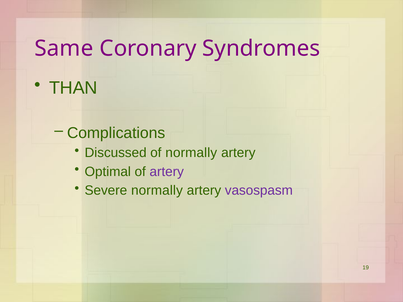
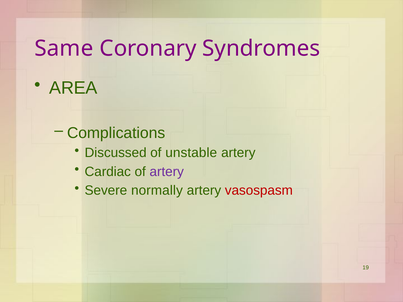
THAN: THAN -> AREA
of normally: normally -> unstable
Optimal: Optimal -> Cardiac
vasospasm colour: purple -> red
